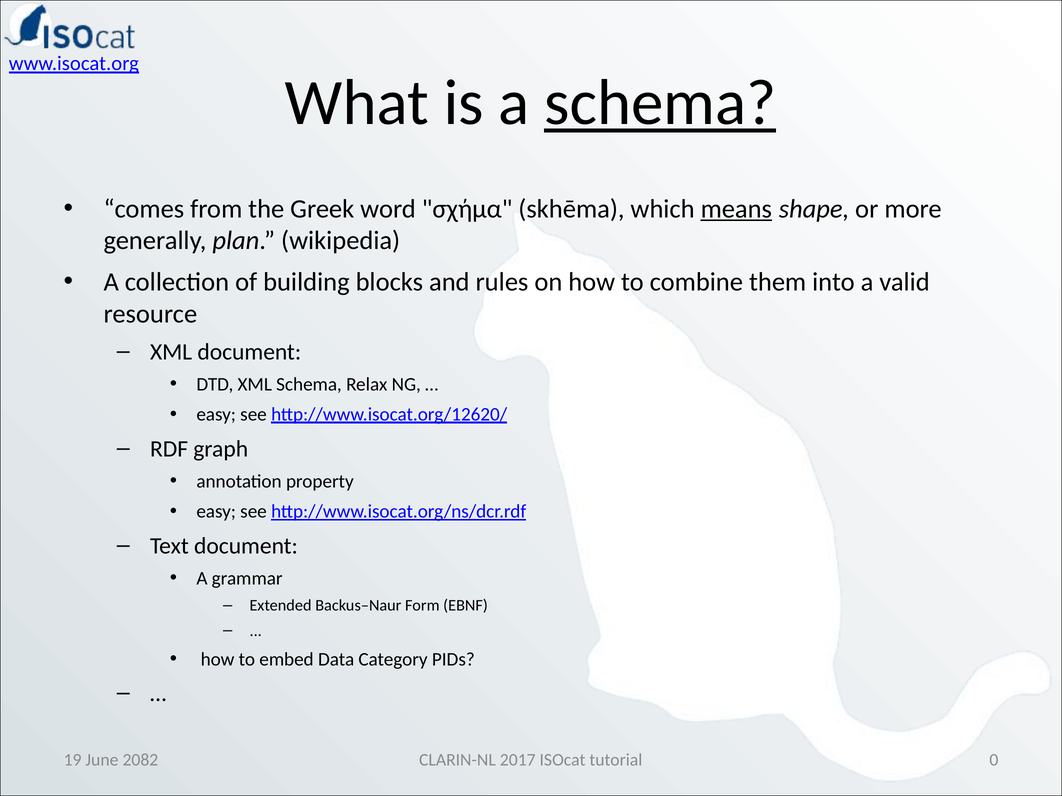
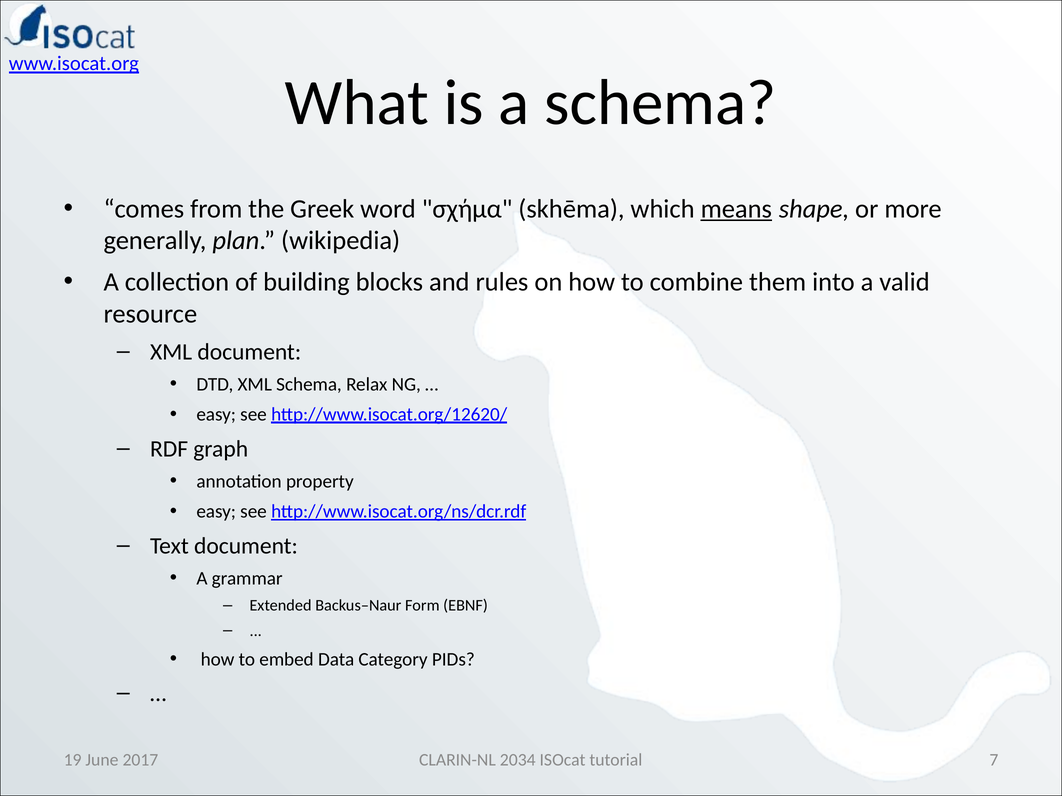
schema at (660, 103) underline: present -> none
2017: 2017 -> 2034
0: 0 -> 7
2082: 2082 -> 2017
